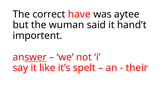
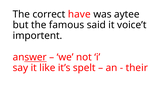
wuman: wuman -> famous
hand’t: hand’t -> voice’t
